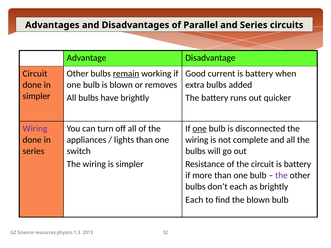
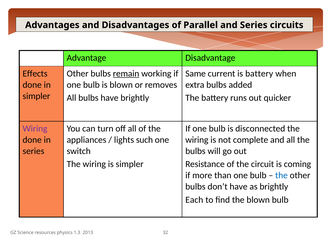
Circuit at (35, 74): Circuit -> Effects
Good: Good -> Same
one at (200, 129) underline: present -> none
lights than: than -> such
circuit is battery: battery -> coming
the at (281, 176) colour: purple -> blue
don’t each: each -> have
